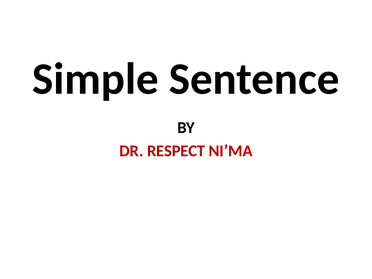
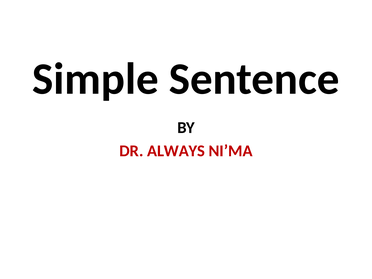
RESPECT: RESPECT -> ALWAYS
